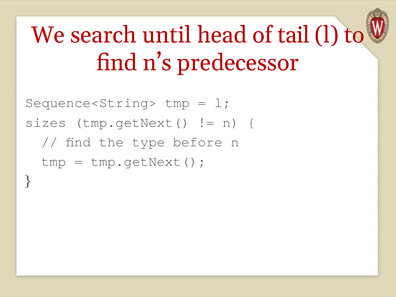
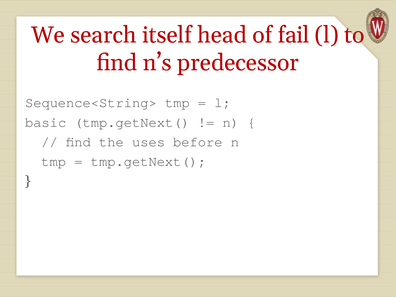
until: until -> itself
tail: tail -> fail
sizes: sizes -> basic
type: type -> uses
